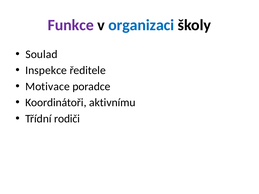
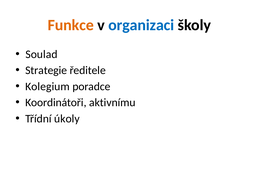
Funkce colour: purple -> orange
Inspekce: Inspekce -> Strategie
Motivace: Motivace -> Kolegium
rodiči: rodiči -> úkoly
